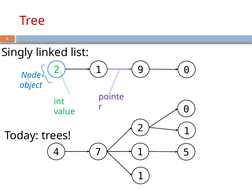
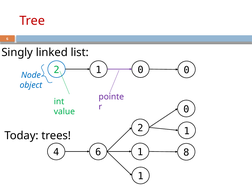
1 9: 9 -> 0
4 7: 7 -> 6
5: 5 -> 8
